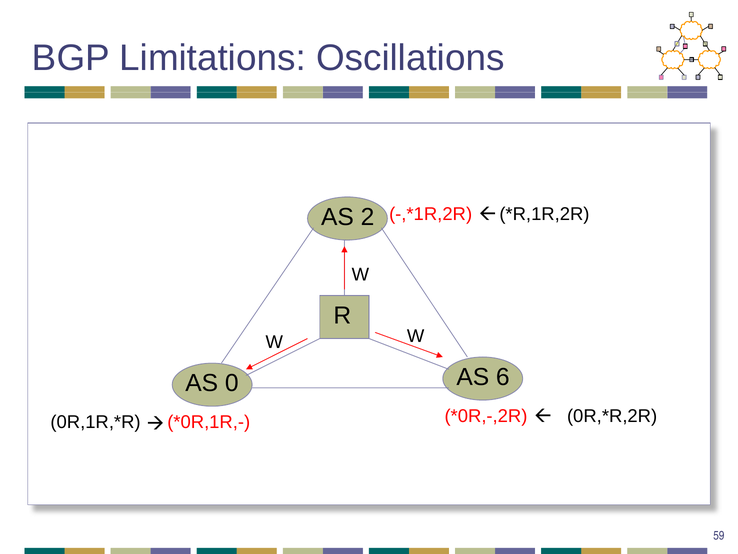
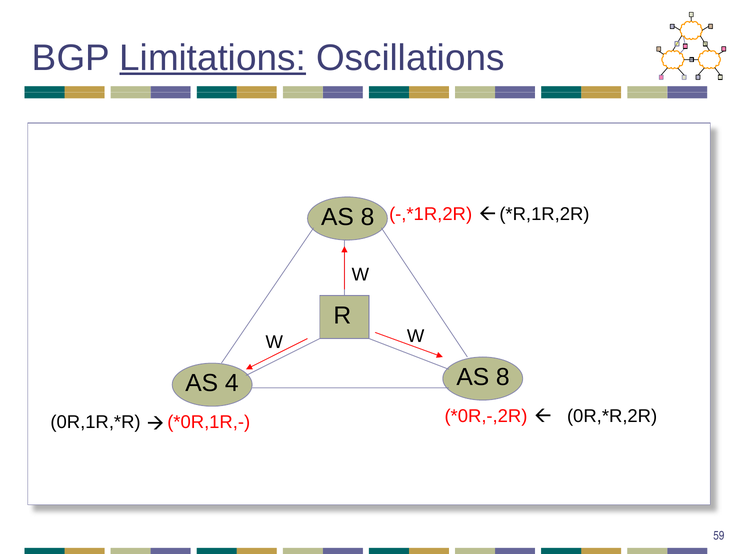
Limitations underline: none -> present
2 at (368, 217): 2 -> 8
0: 0 -> 4
6 at (503, 377): 6 -> 8
